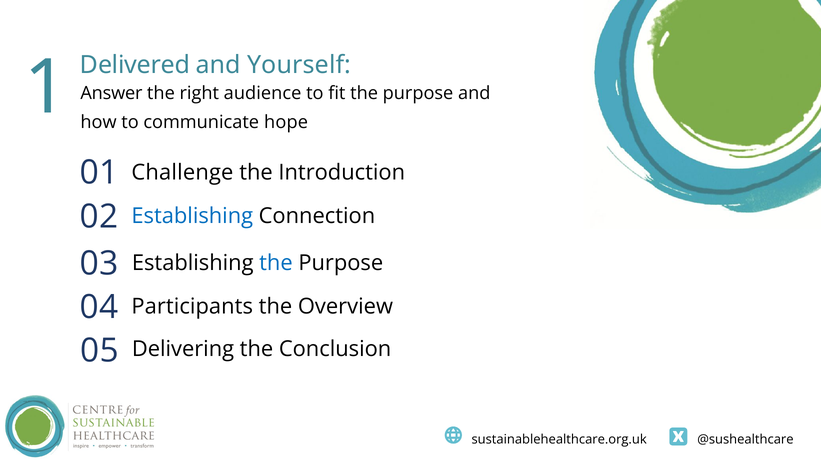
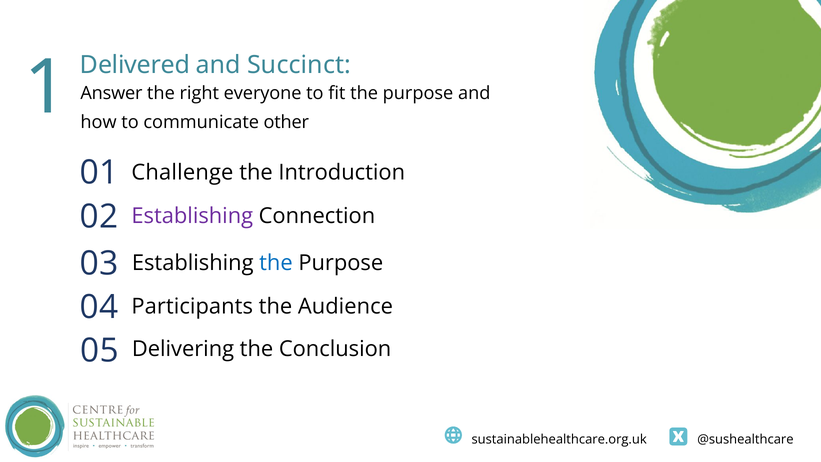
Yourself: Yourself -> Succinct
audience: audience -> everyone
hope: hope -> other
Establishing at (192, 216) colour: blue -> purple
Overview: Overview -> Audience
